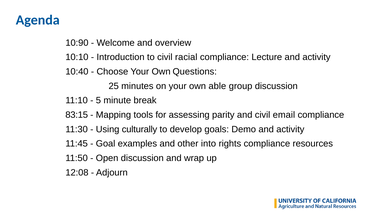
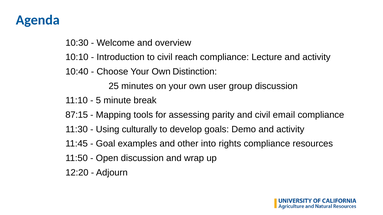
10:90: 10:90 -> 10:30
racial: racial -> reach
Questions: Questions -> Distinction
able: able -> user
83:15: 83:15 -> 87:15
12:08: 12:08 -> 12:20
